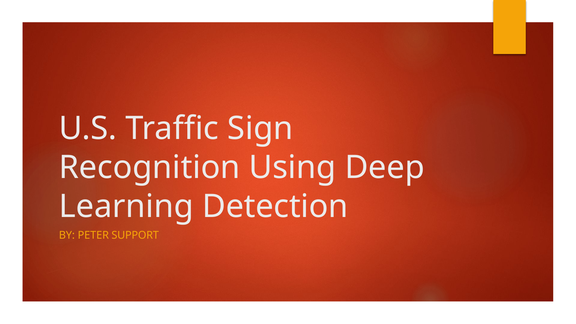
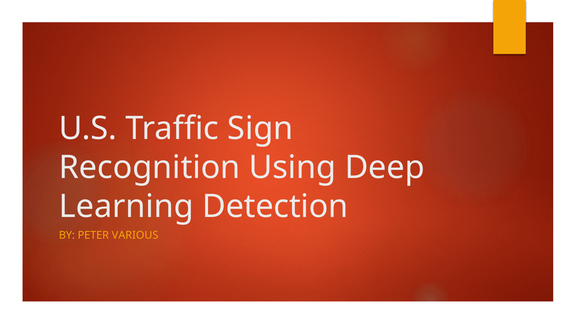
SUPPORT: SUPPORT -> VARIOUS
